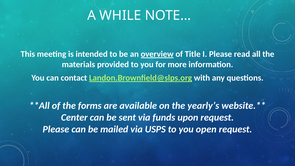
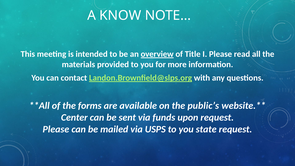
WHILE: WHILE -> KNOW
yearly’s: yearly’s -> public’s
open: open -> state
